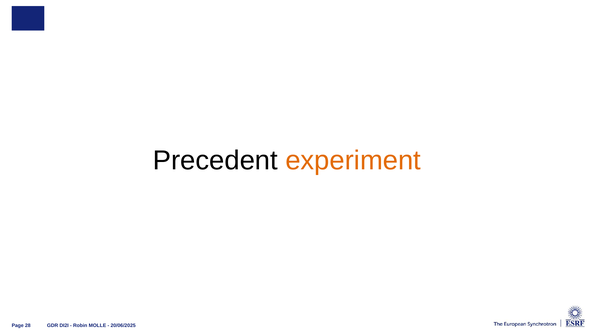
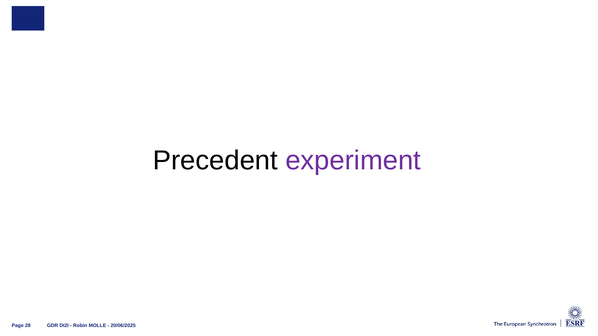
experiment colour: orange -> purple
